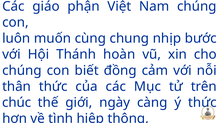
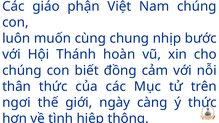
chúc: chúc -> ngơi
